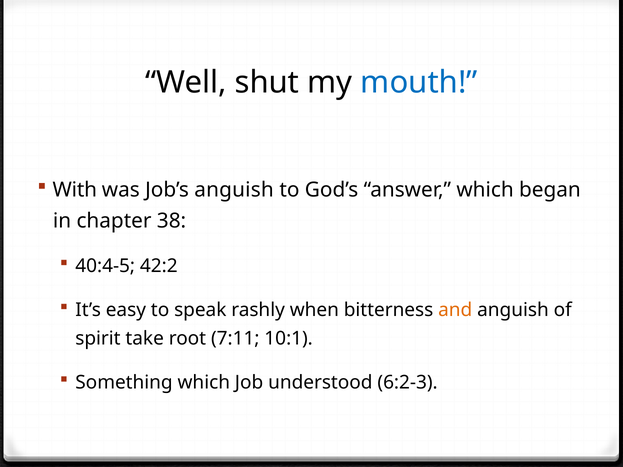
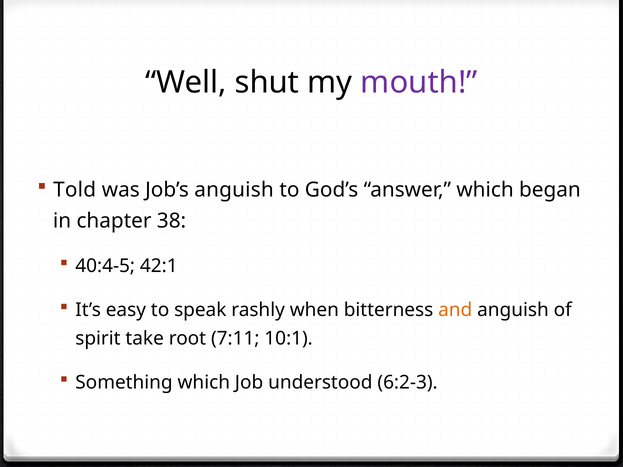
mouth colour: blue -> purple
With: With -> Told
42:2: 42:2 -> 42:1
